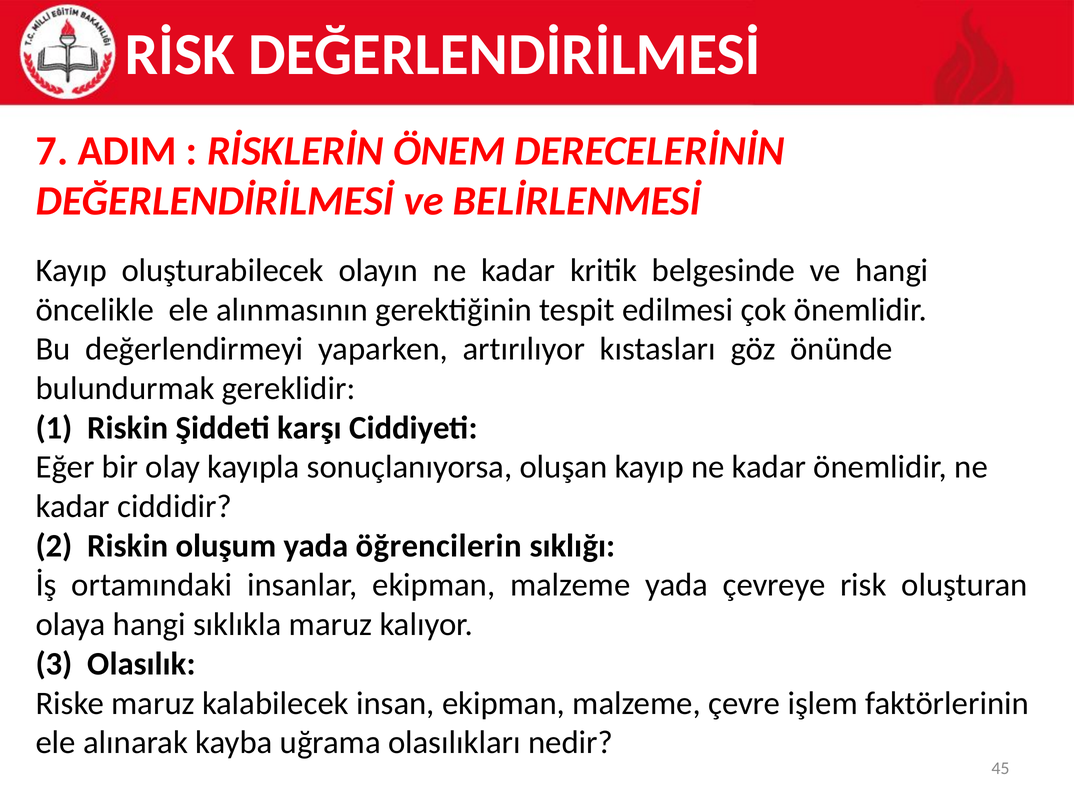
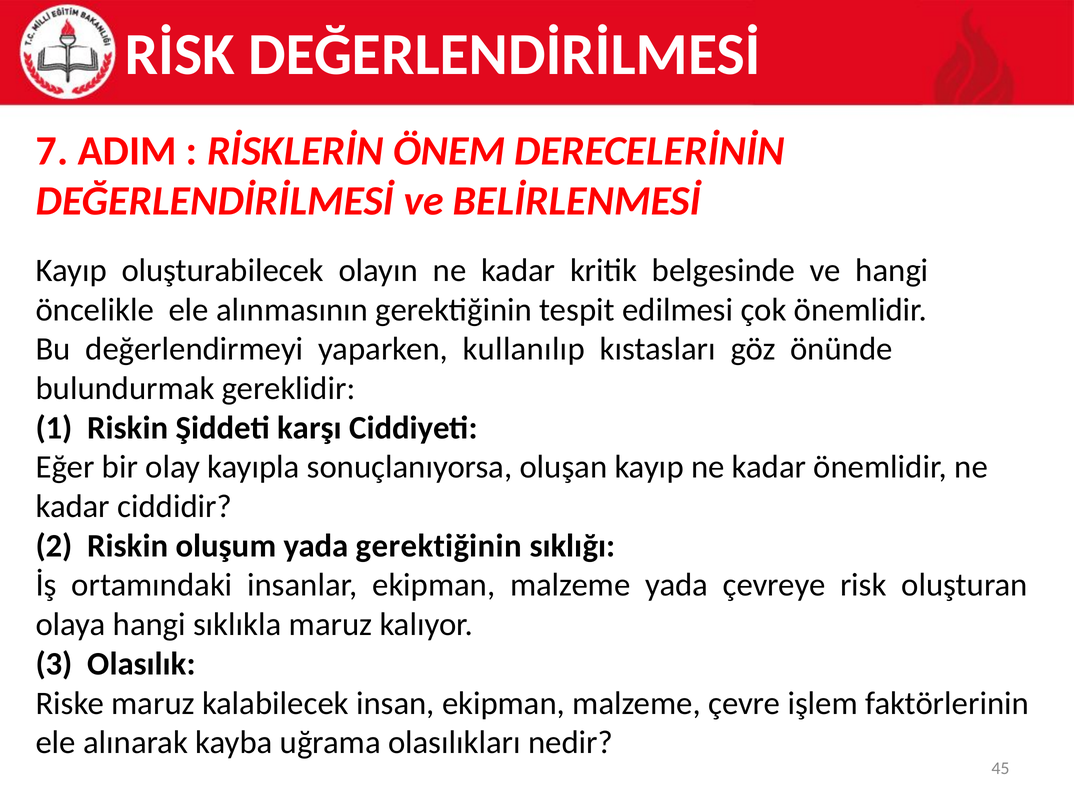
artırılıyor: artırılıyor -> kullanılıp
yada öğrencilerin: öğrencilerin -> gerektiğinin
